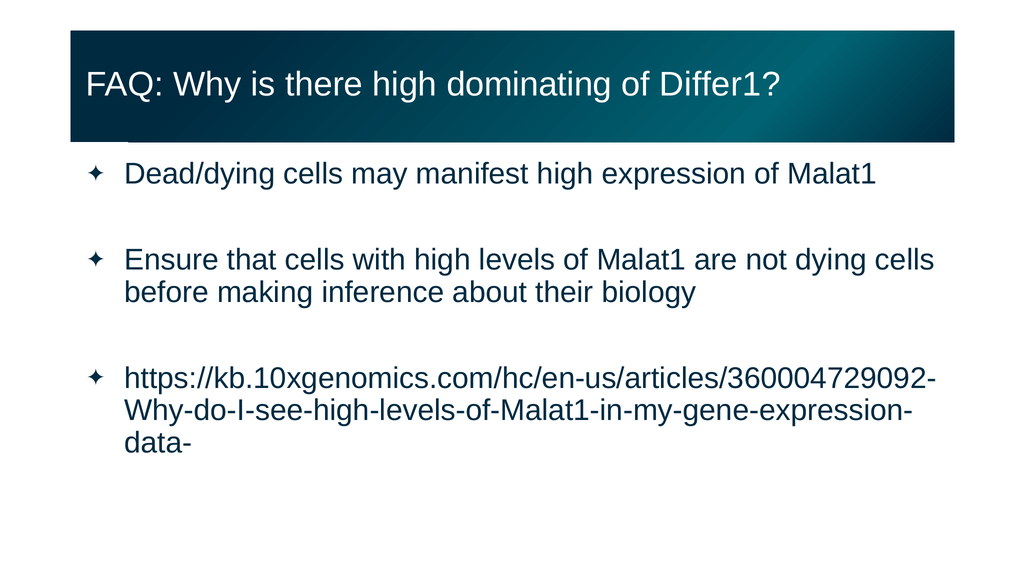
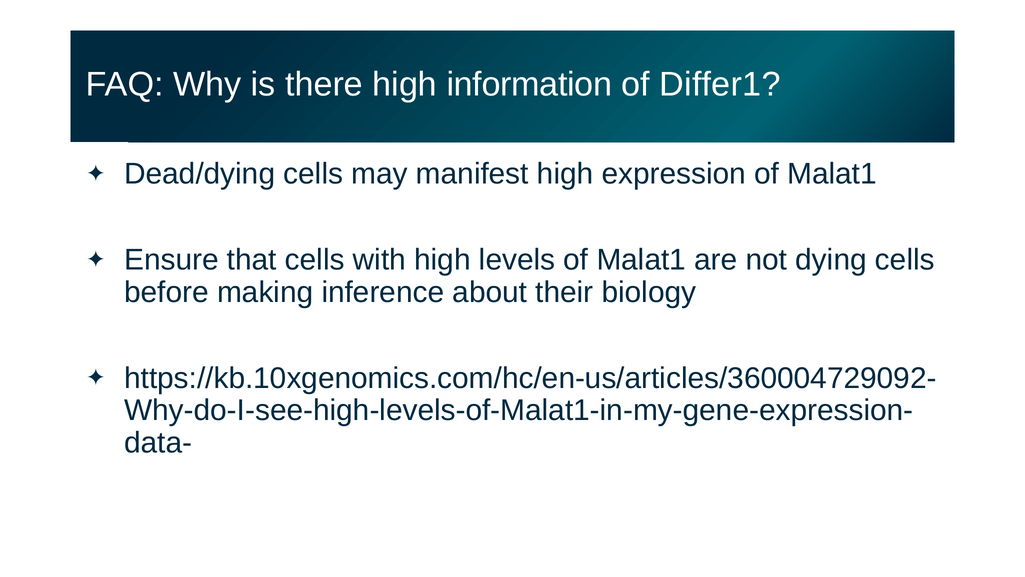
dominating: dominating -> information
